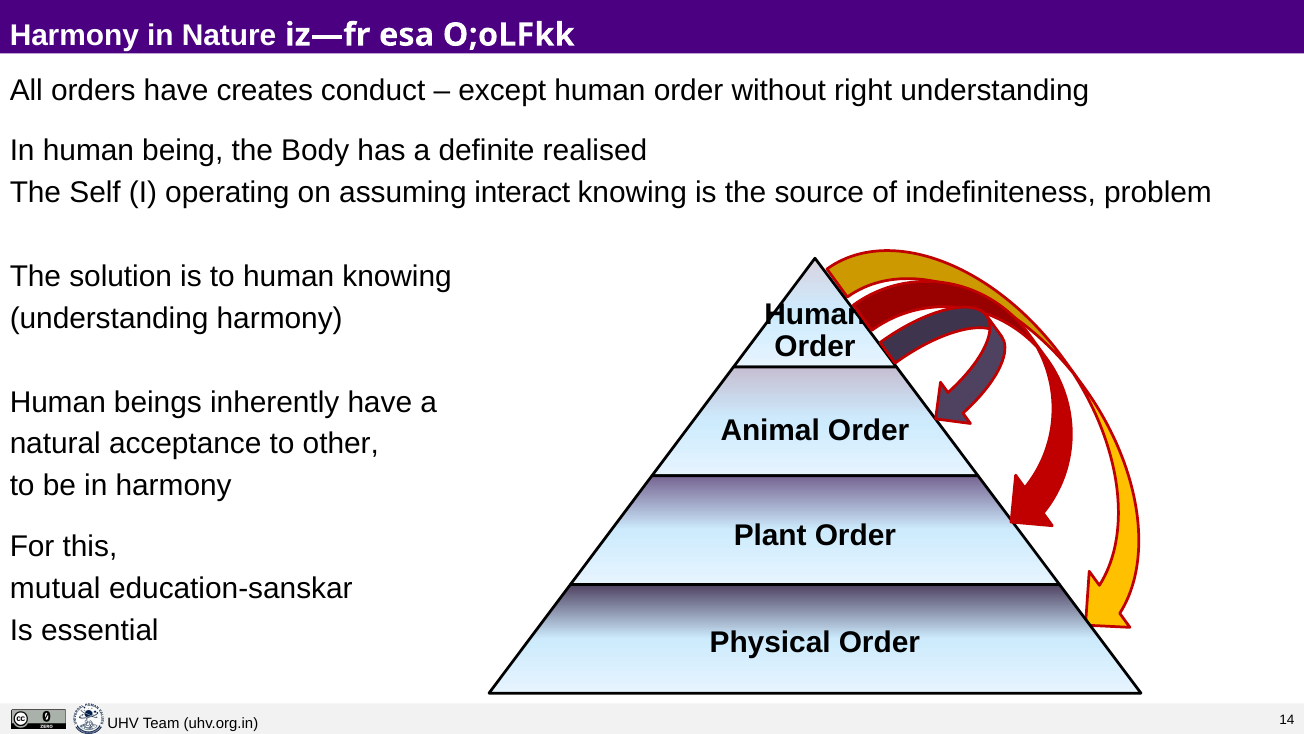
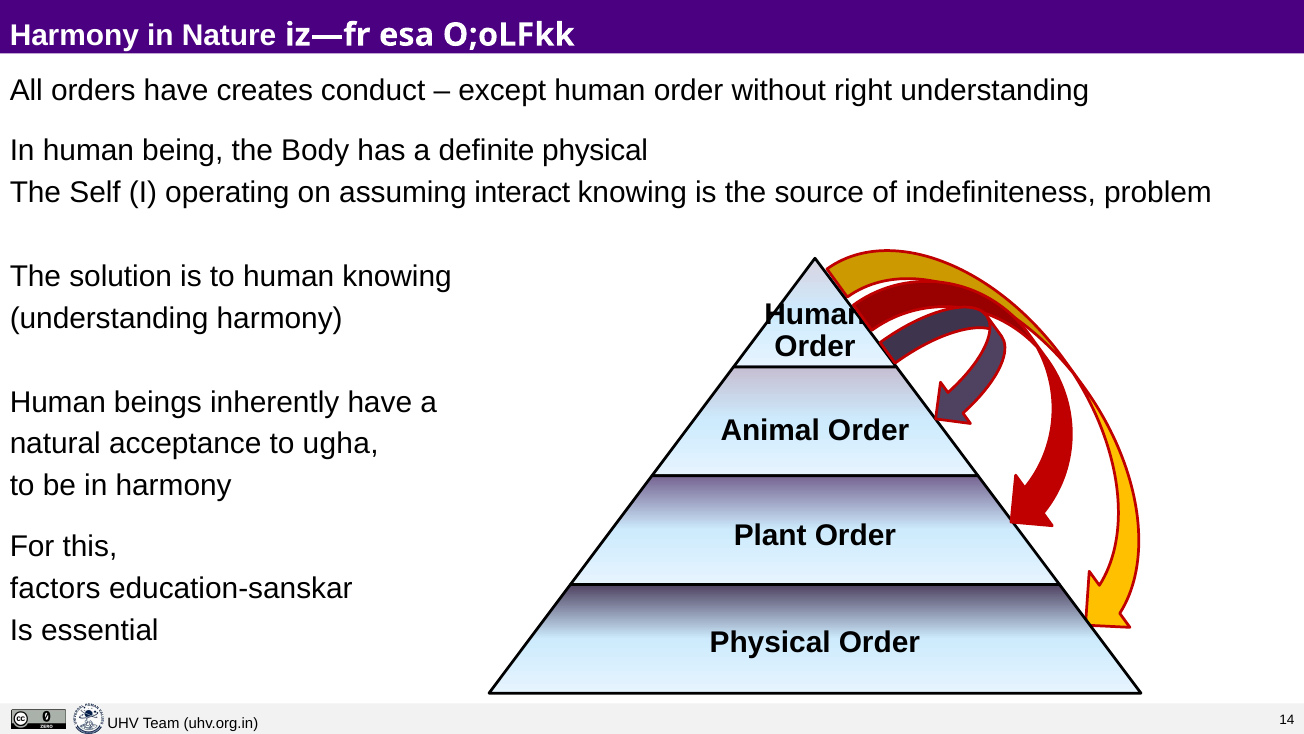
definite realised: realised -> physical
other: other -> ugha
mutual: mutual -> factors
